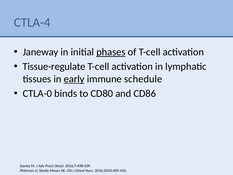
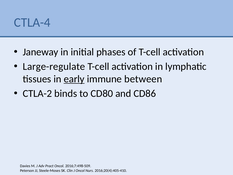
phases underline: present -> none
Tissue-regulate: Tissue-regulate -> Large-regulate
schedule: schedule -> between
CTLA-0: CTLA-0 -> CTLA-2
